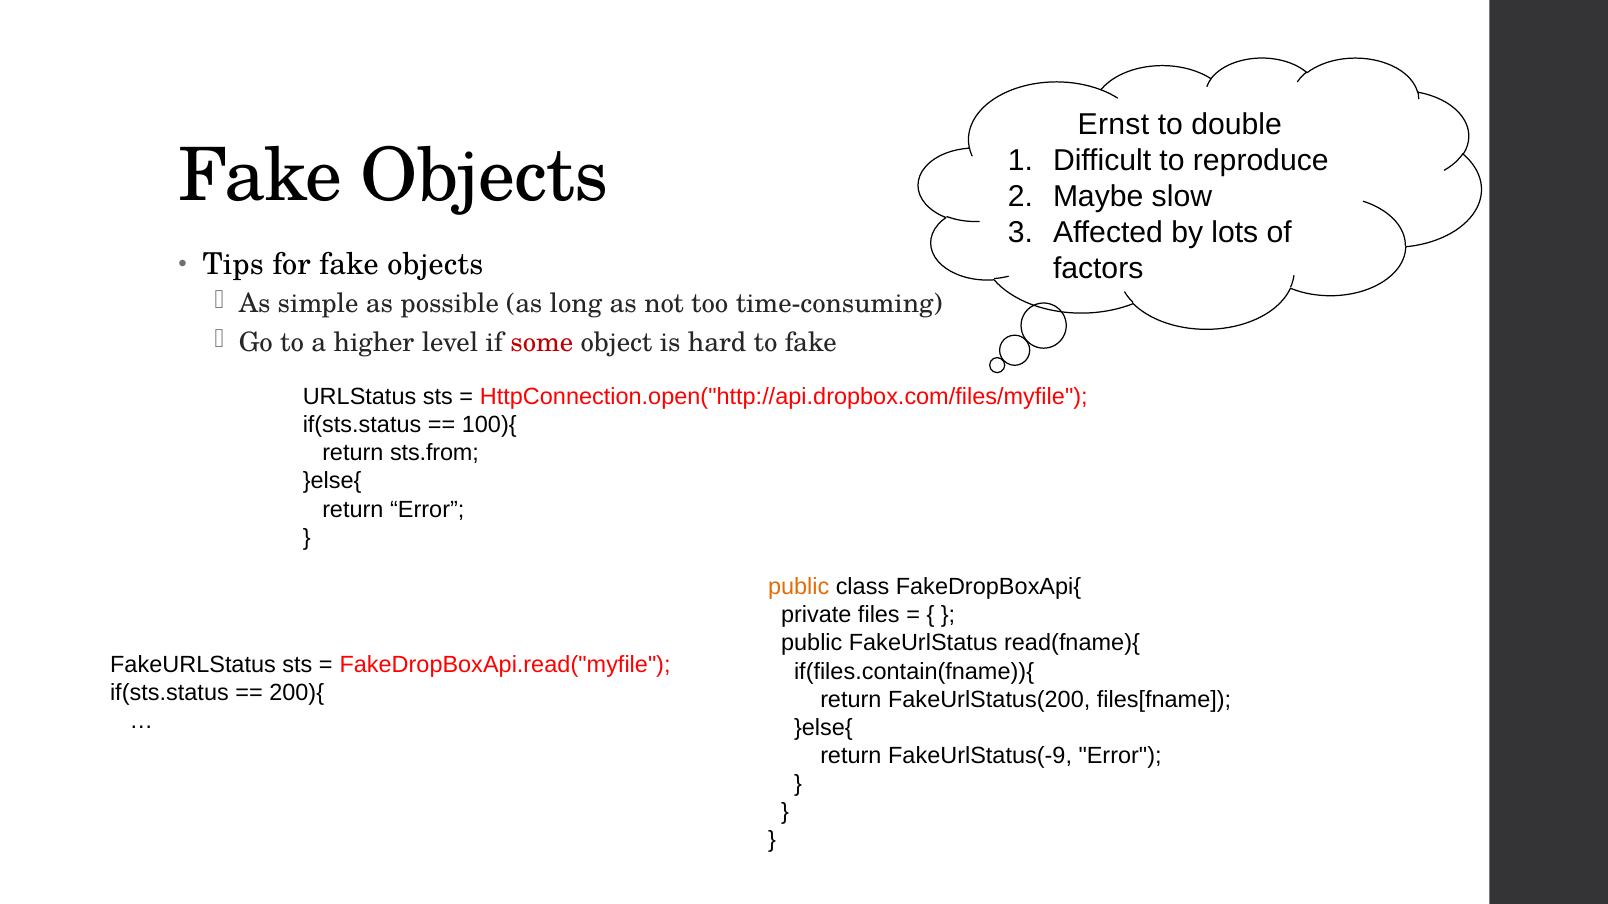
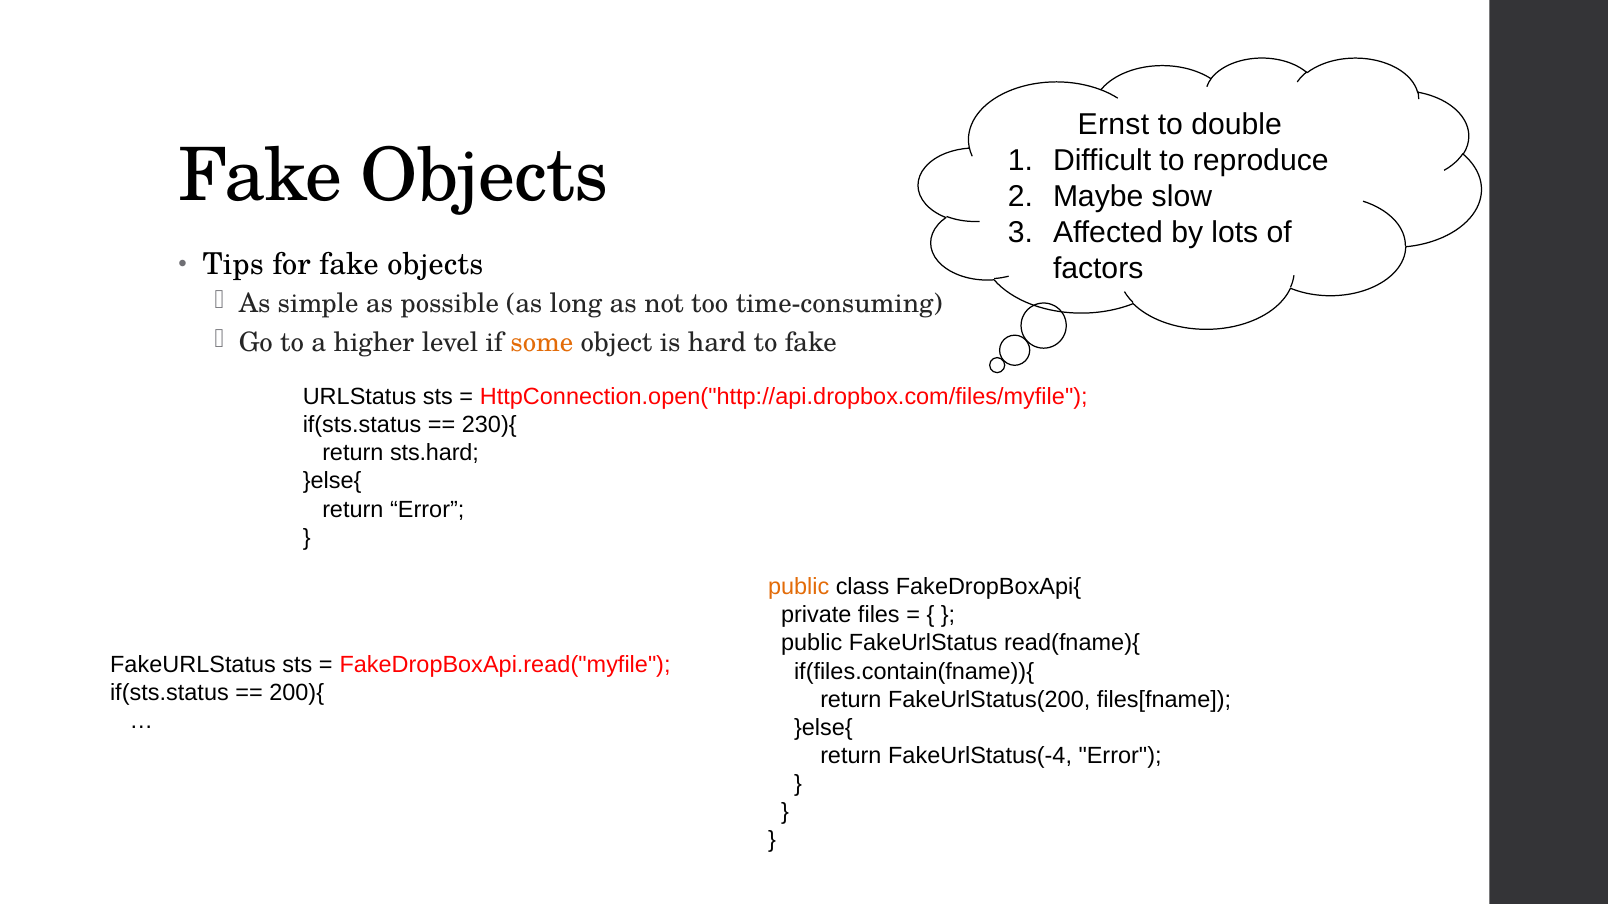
some colour: red -> orange
100){: 100){ -> 230){
sts.from: sts.from -> sts.hard
FakeUrlStatus(-9: FakeUrlStatus(-9 -> FakeUrlStatus(-4
